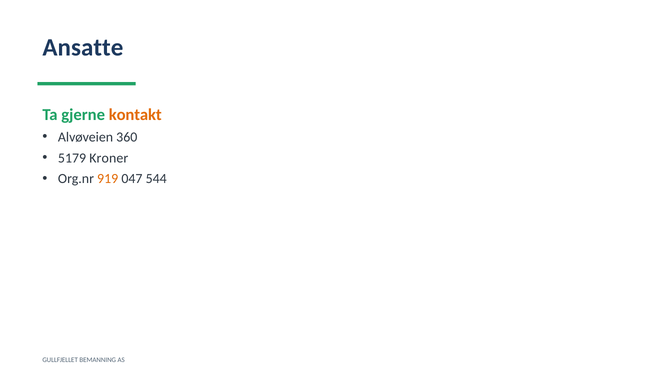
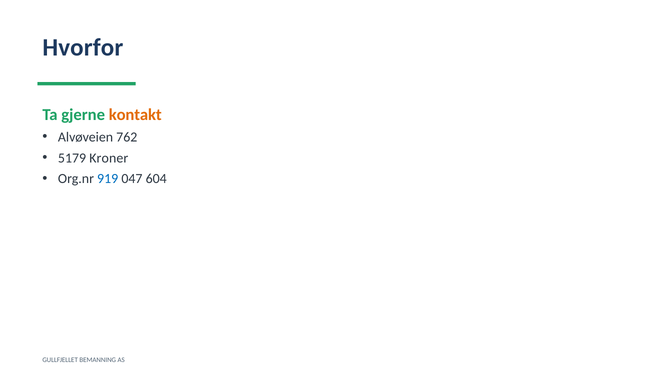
Ansatte: Ansatte -> Hvorfor
360: 360 -> 762
919 colour: orange -> blue
544: 544 -> 604
